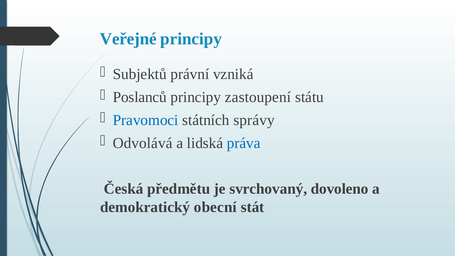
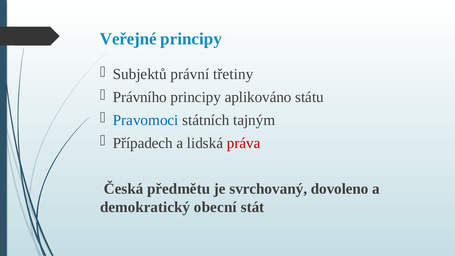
vzniká: vzniká -> třetiny
Poslanců: Poslanců -> Právního
zastoupení: zastoupení -> aplikováno
správy: správy -> tajným
Odvolává: Odvolává -> Případech
práva colour: blue -> red
